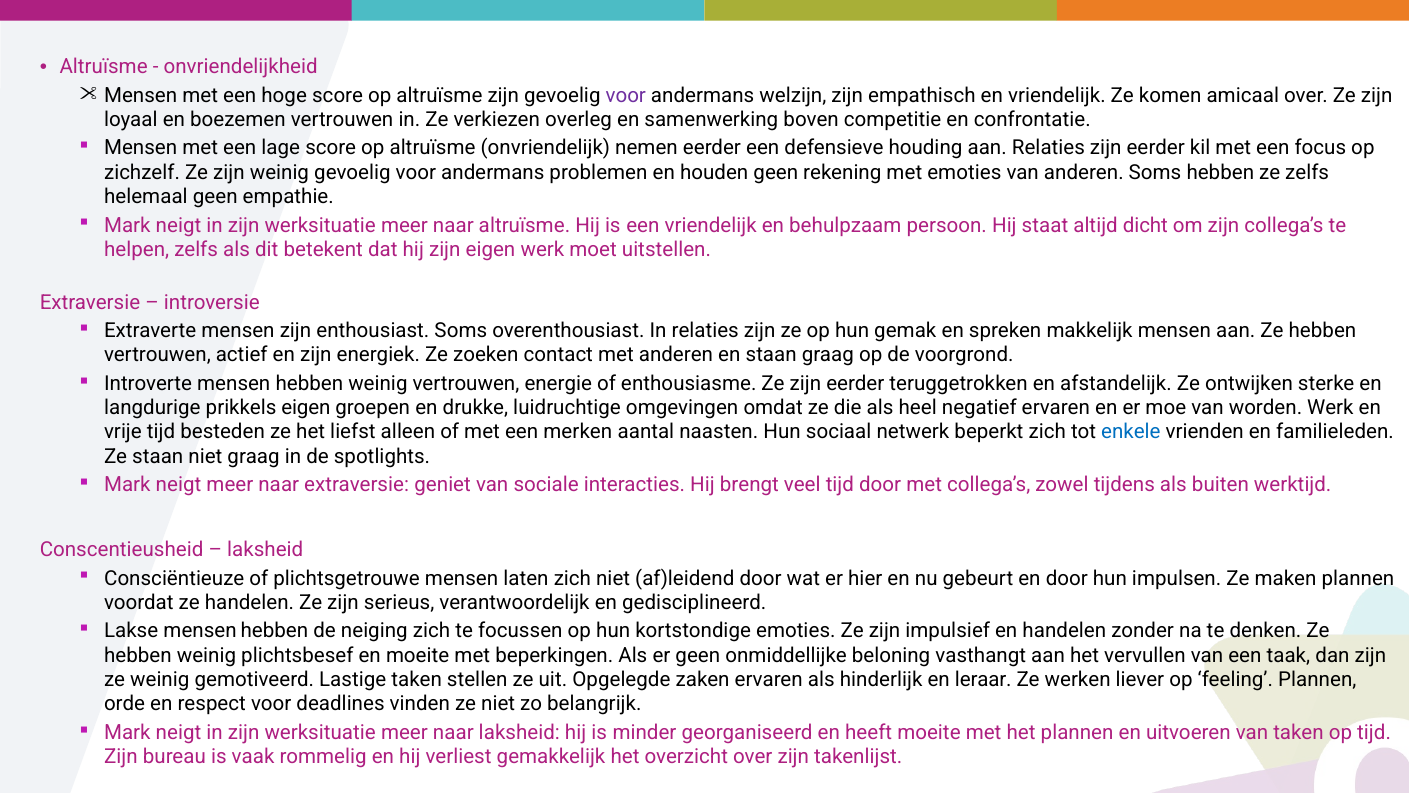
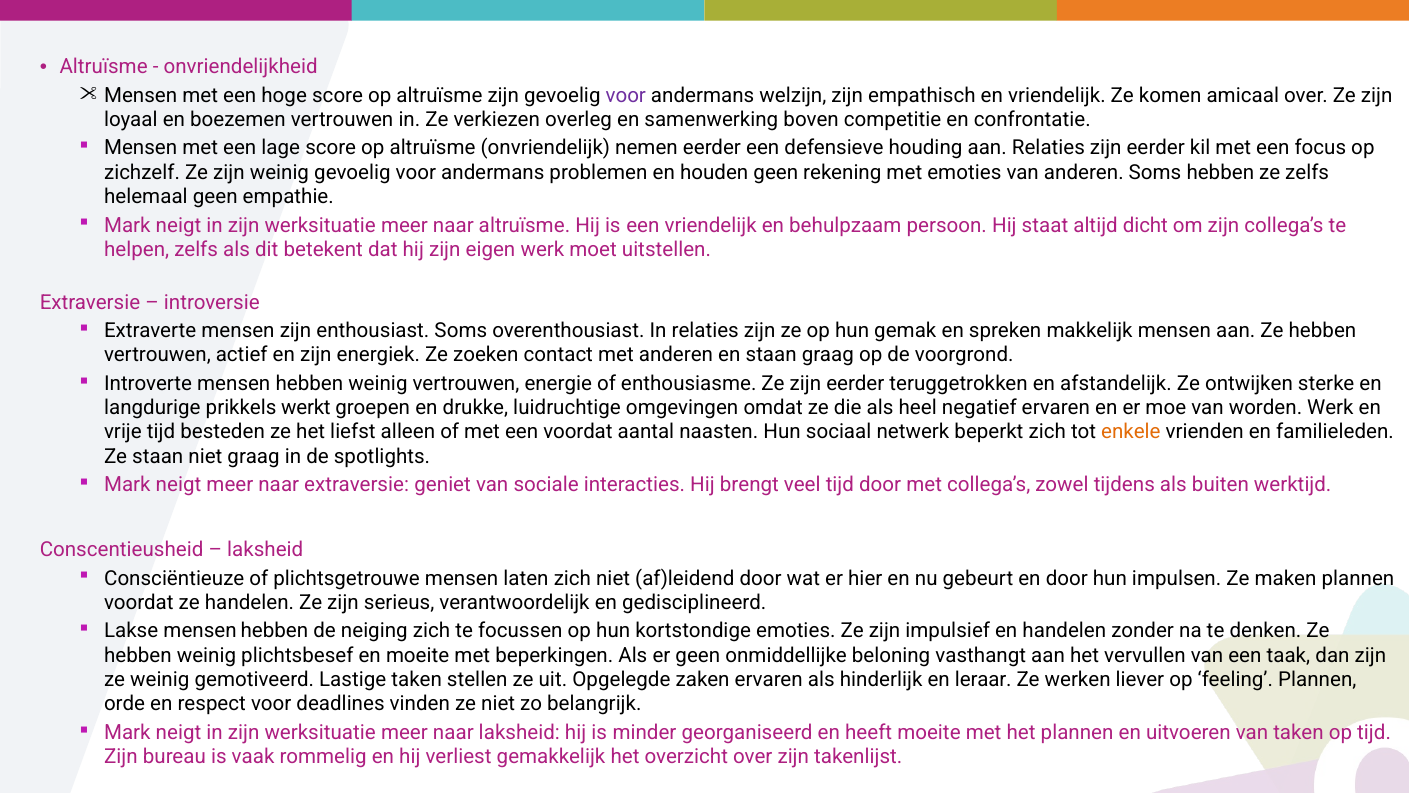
prikkels eigen: eigen -> werkt
een merken: merken -> voordat
enkele colour: blue -> orange
